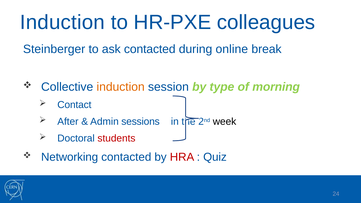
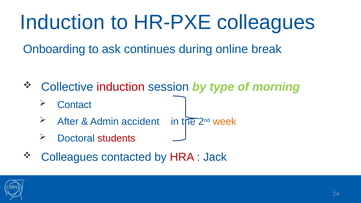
Steinberger: Steinberger -> Onboarding
ask contacted: contacted -> continues
induction at (121, 87) colour: orange -> red
sessions: sessions -> accident
week colour: black -> orange
Networking at (70, 157): Networking -> Colleagues
Quiz: Quiz -> Jack
